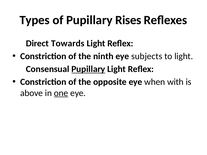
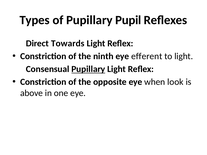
Rises: Rises -> Pupil
subjects: subjects -> efferent
with: with -> look
one underline: present -> none
